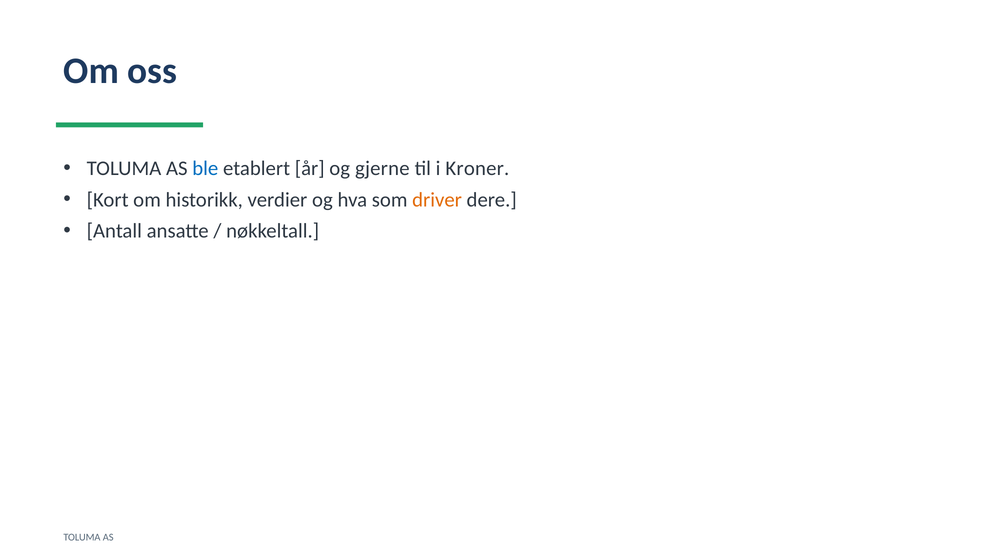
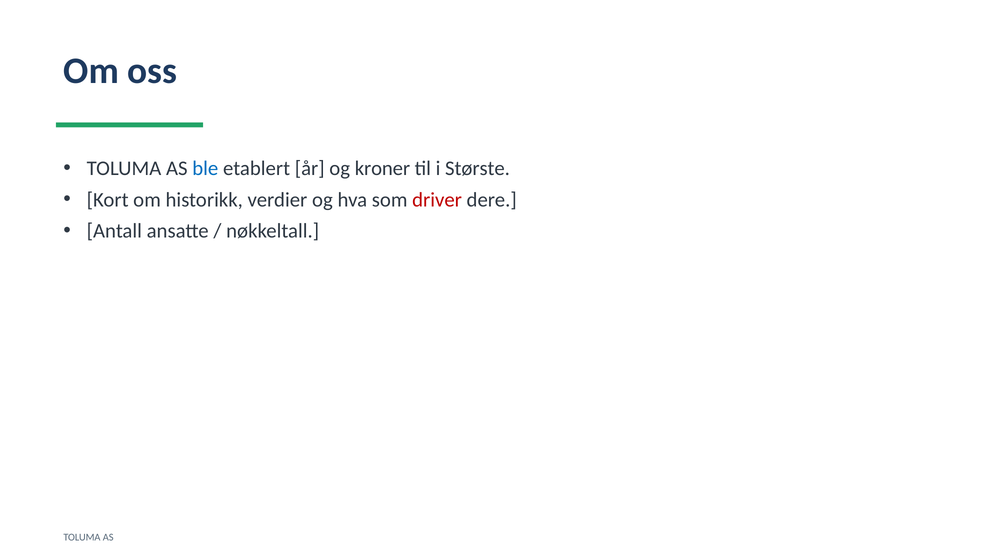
gjerne: gjerne -> kroner
Kroner: Kroner -> Største
driver colour: orange -> red
